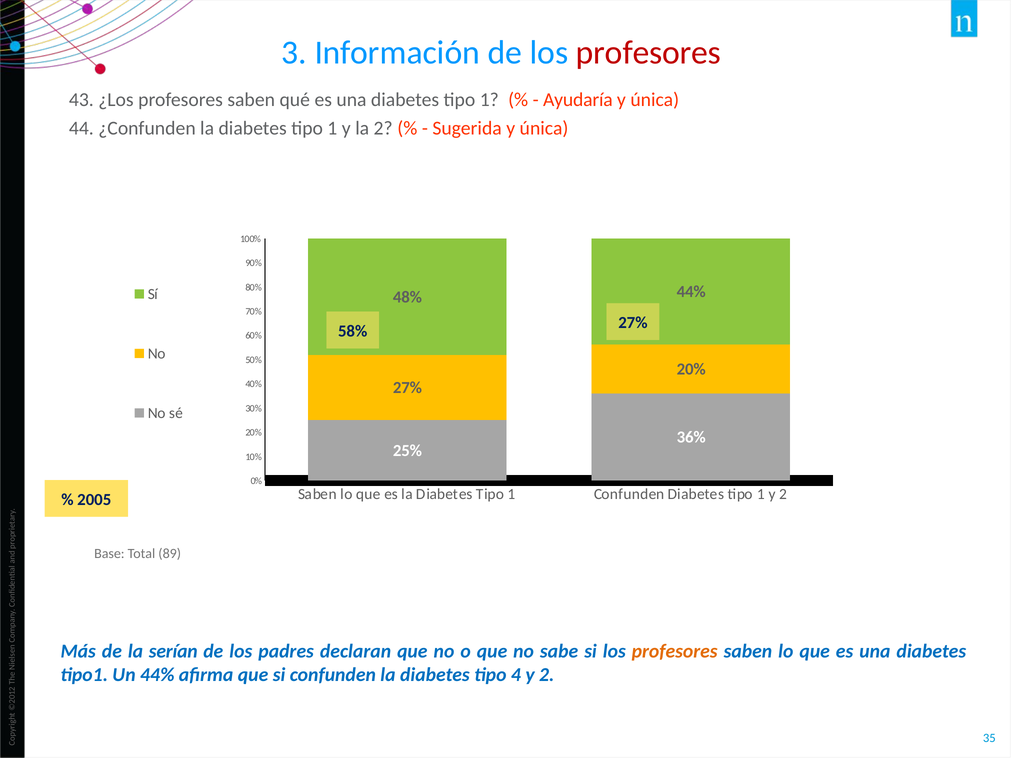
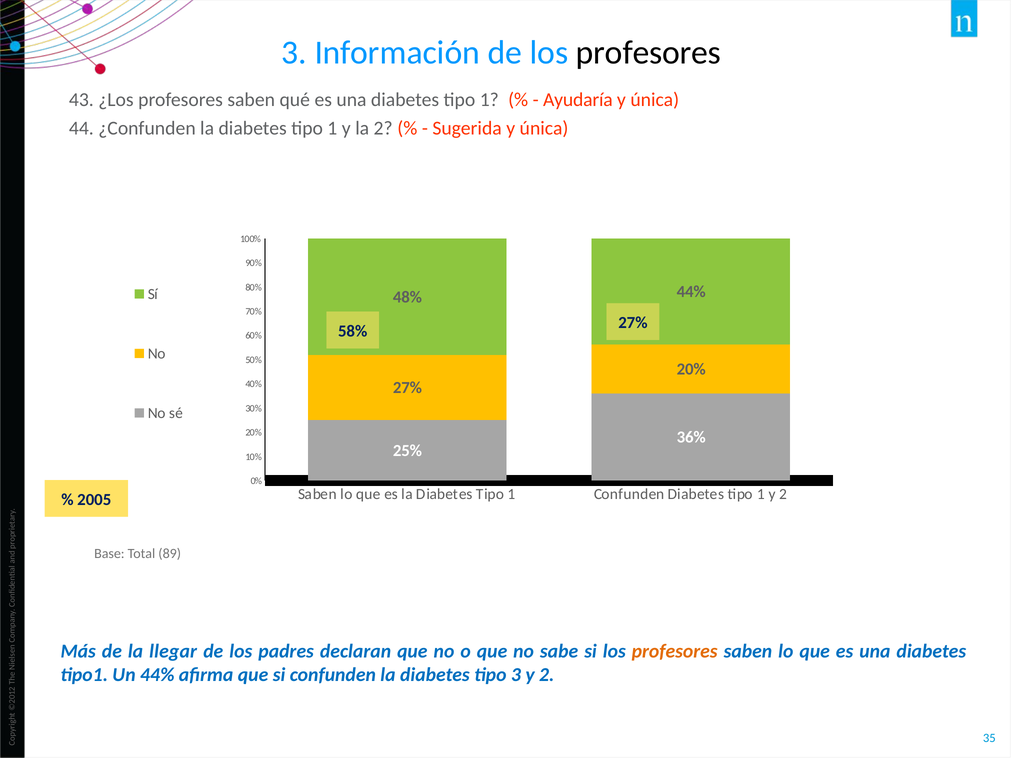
profesores at (649, 53) colour: red -> black
serían: serían -> llegar
tipo 4: 4 -> 3
